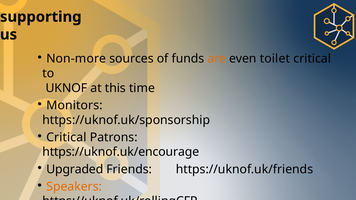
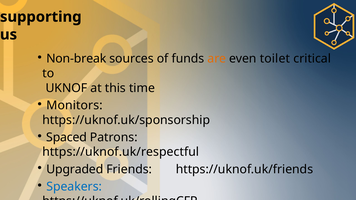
Non-more: Non-more -> Non-break
Critical at (66, 137): Critical -> Spaced
https://uknof.uk/encourage: https://uknof.uk/encourage -> https://uknof.uk/respectful
Speakers colour: orange -> blue
